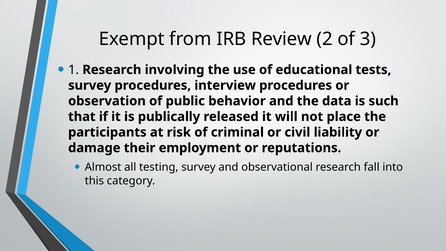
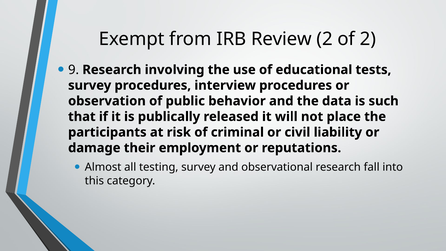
of 3: 3 -> 2
1: 1 -> 9
